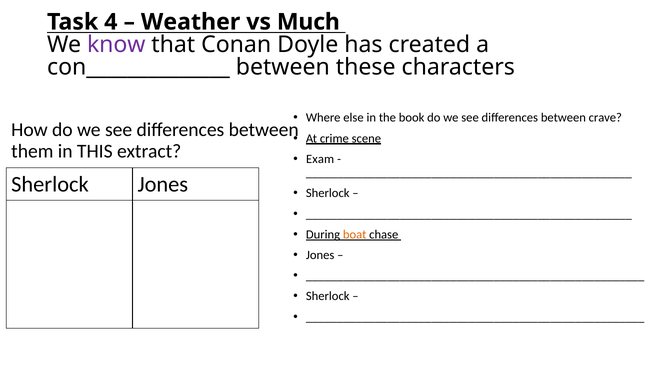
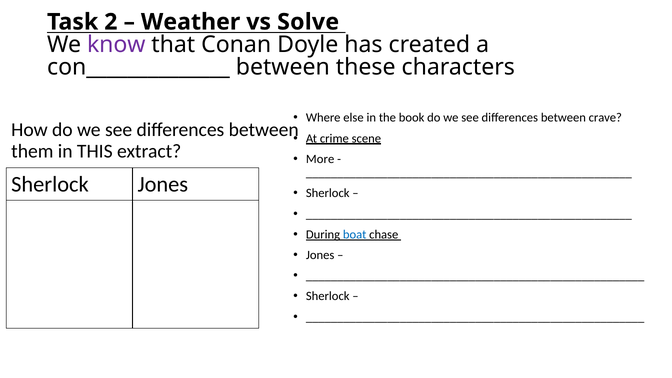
4: 4 -> 2
Much: Much -> Solve
Exam: Exam -> More
boat colour: orange -> blue
